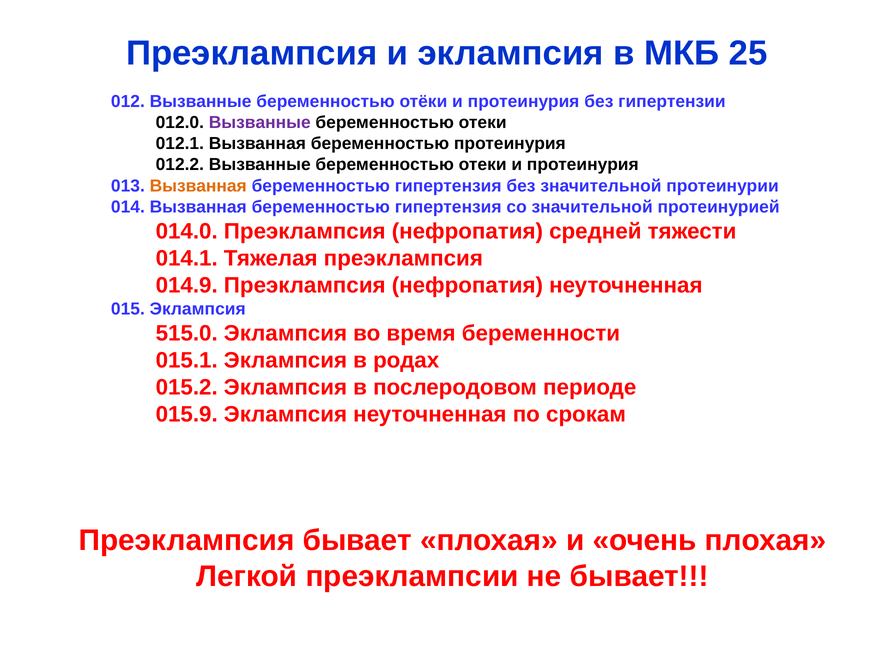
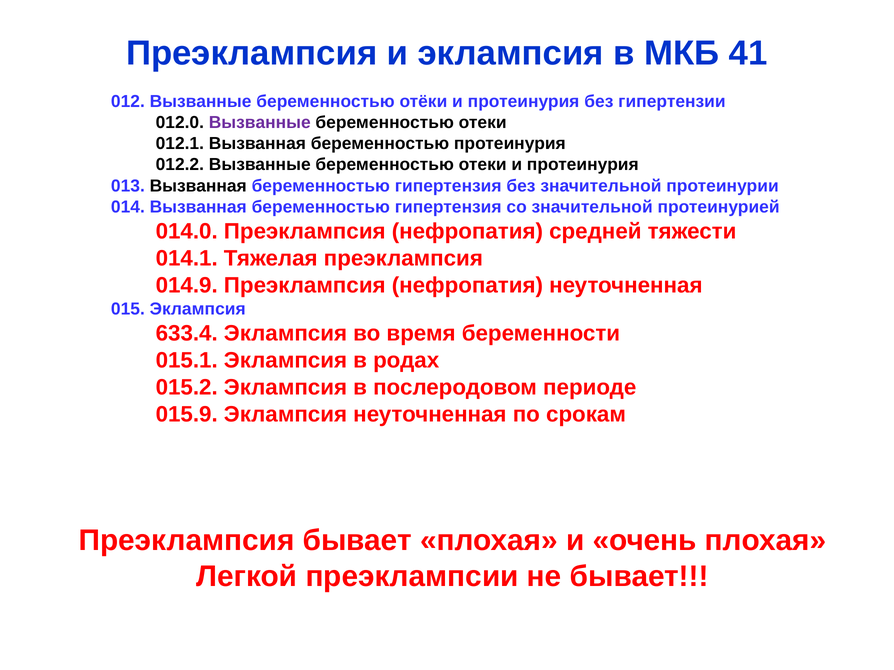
25: 25 -> 41
Вызванная at (198, 186) colour: orange -> black
515.0: 515.0 -> 633.4
